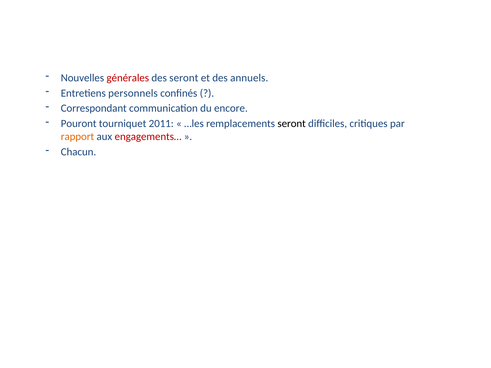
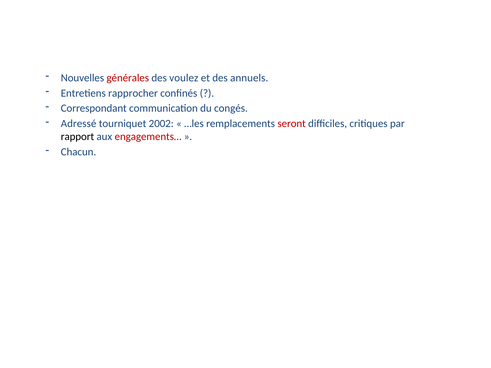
des seront: seront -> voulez
personnels: personnels -> rapprocher
encore: encore -> congés
Pouront: Pouront -> Adressé
2011: 2011 -> 2002
seront at (292, 124) colour: black -> red
rapport colour: orange -> black
